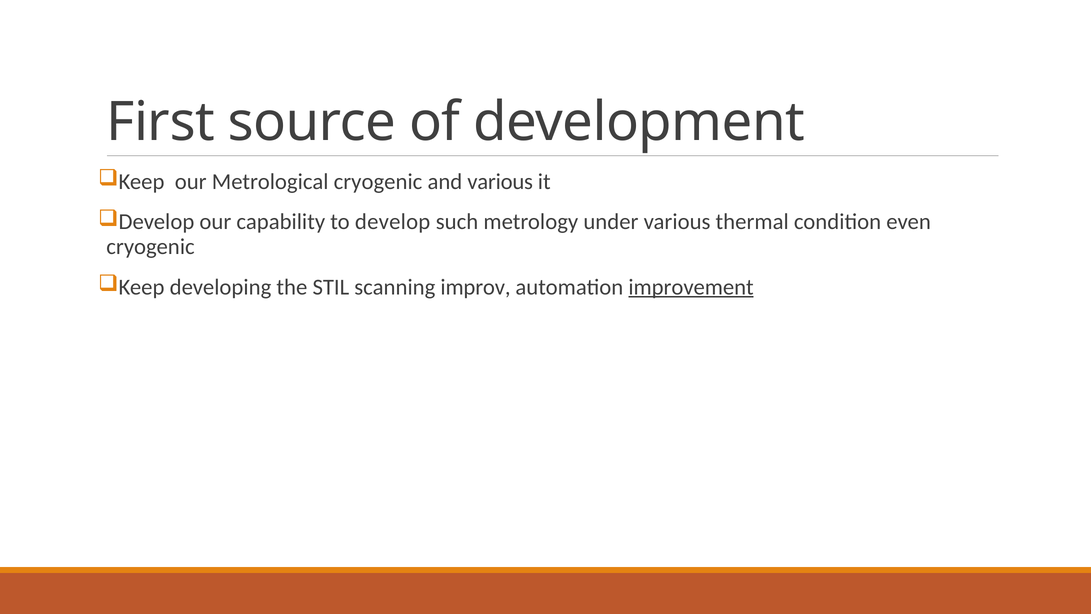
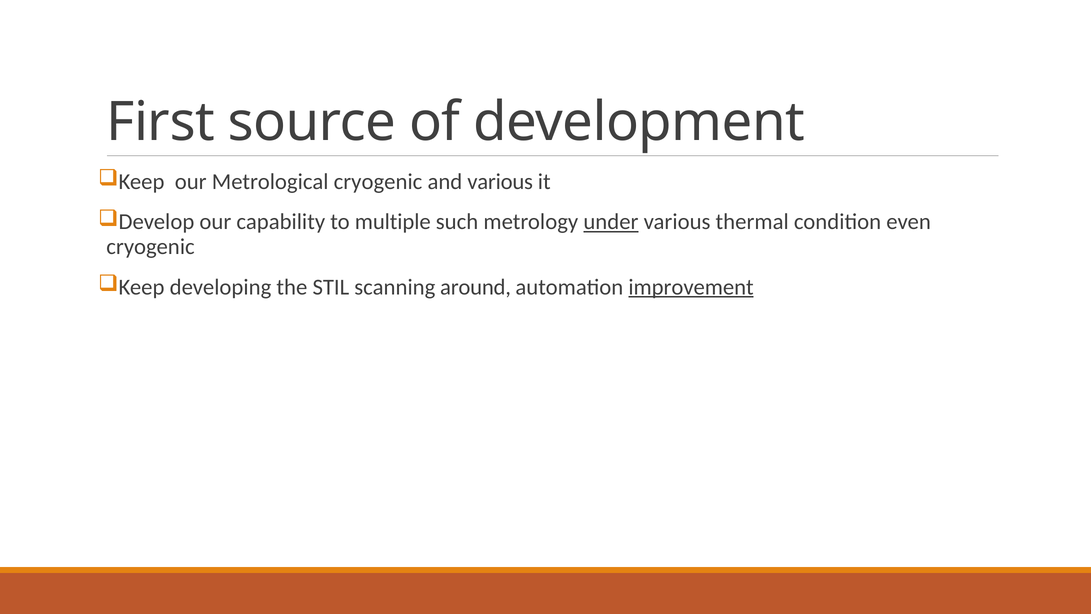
to develop: develop -> multiple
under underline: none -> present
improv: improv -> around
